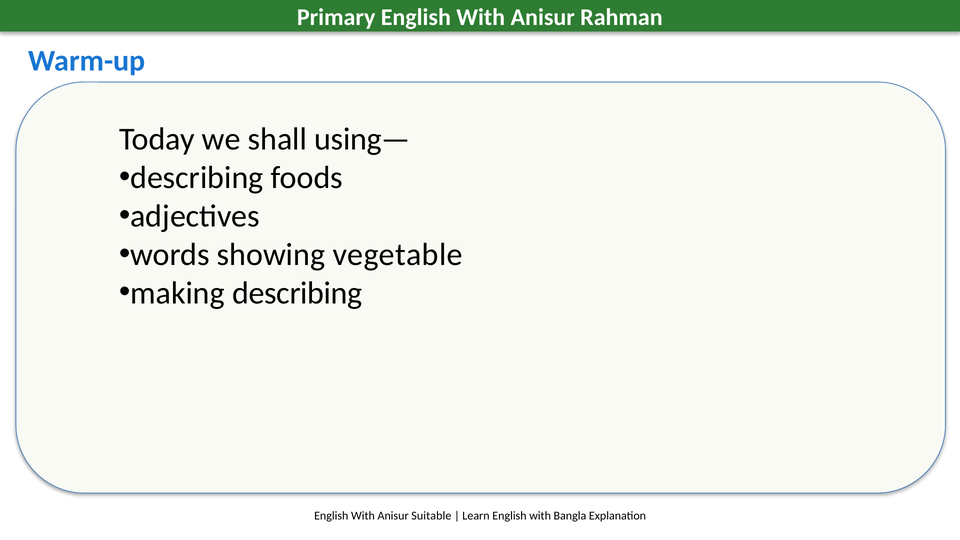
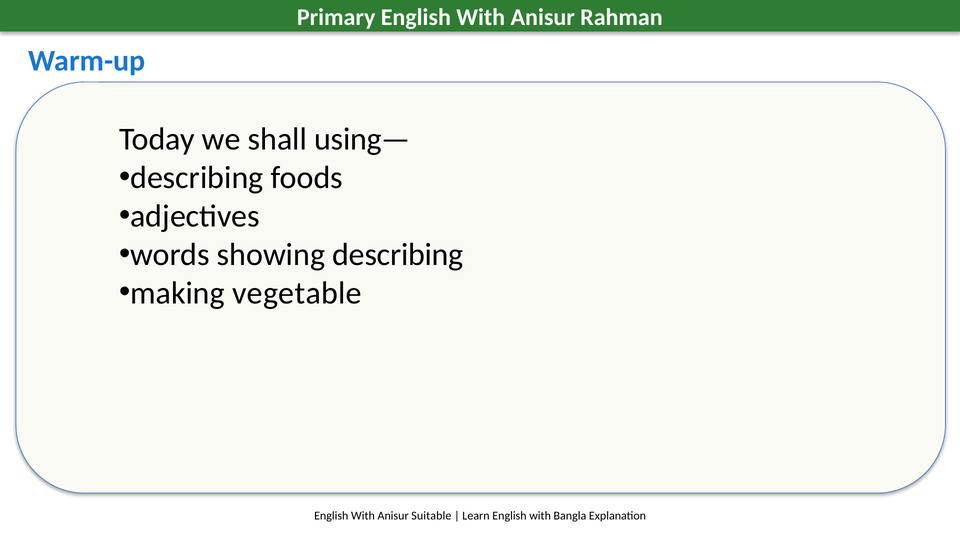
showing vegetable: vegetable -> describing
making describing: describing -> vegetable
